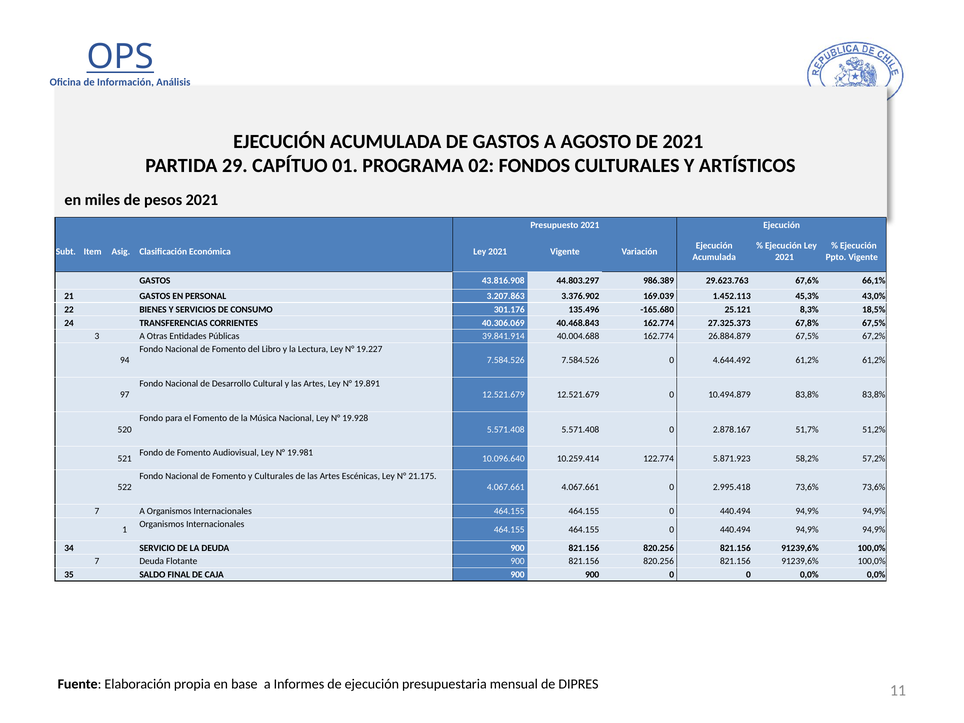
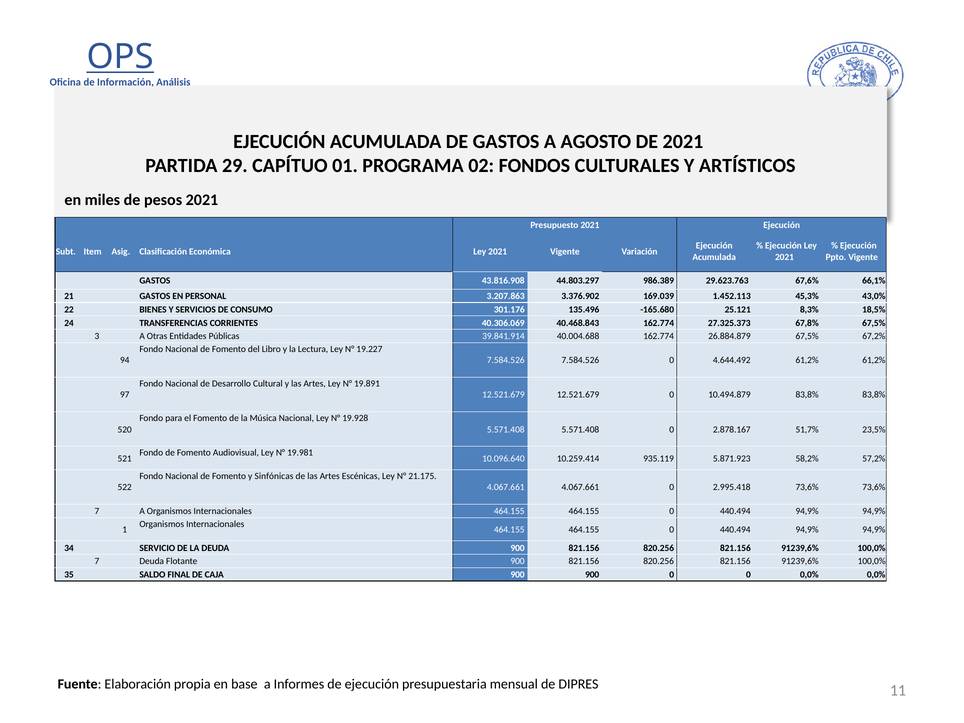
51,2%: 51,2% -> 23,5%
122.774: 122.774 -> 935.119
y Culturales: Culturales -> Sinfónicas
